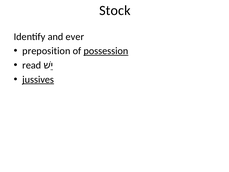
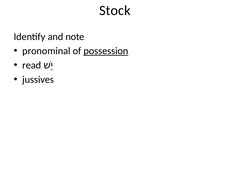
ever: ever -> note
preposition: preposition -> pronominal
jussives underline: present -> none
